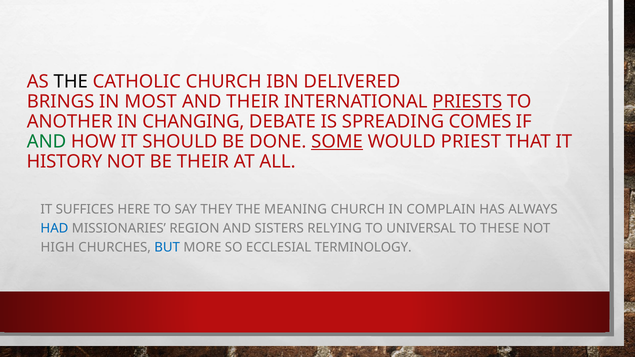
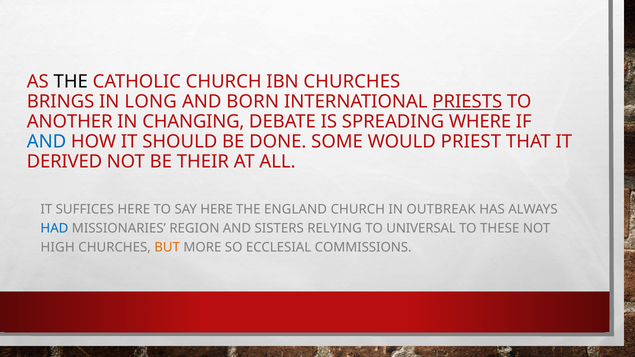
IBN DELIVERED: DELIVERED -> CHURCHES
MOST: MOST -> LONG
AND THEIR: THEIR -> BORN
COMES: COMES -> WHERE
AND at (47, 142) colour: green -> blue
SOME underline: present -> none
HISTORY: HISTORY -> DERIVED
SAY THEY: THEY -> HERE
MEANING: MEANING -> ENGLAND
COMPLAIN: COMPLAIN -> OUTBREAK
BUT colour: blue -> orange
TERMINOLOGY: TERMINOLOGY -> COMMISSIONS
